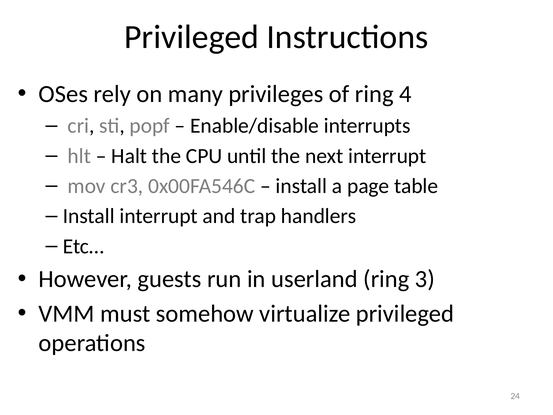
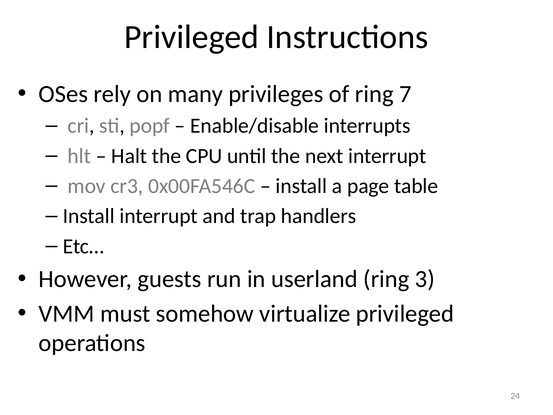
4: 4 -> 7
